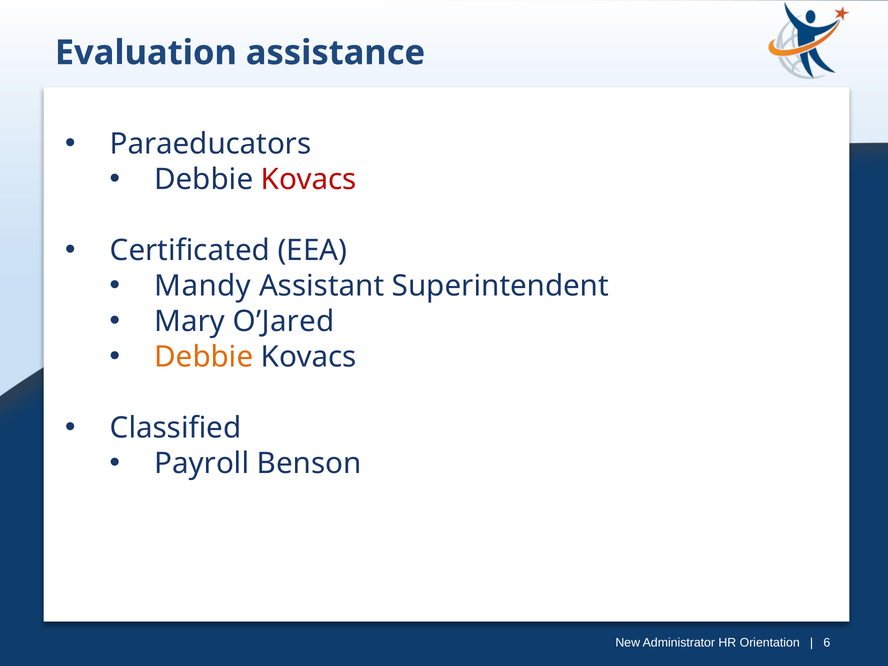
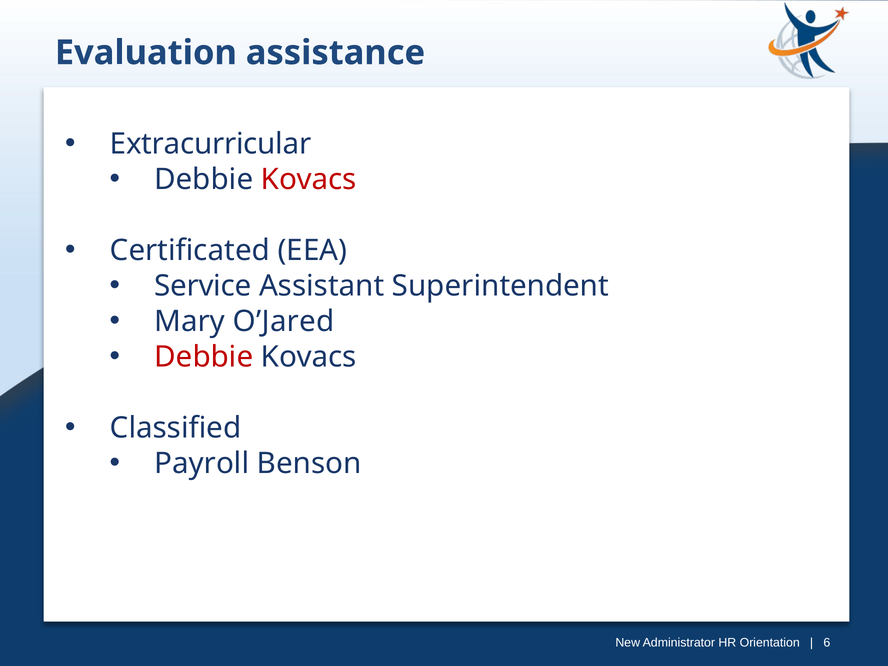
Paraeducators: Paraeducators -> Extracurricular
Mandy: Mandy -> Service
Debbie at (204, 357) colour: orange -> red
